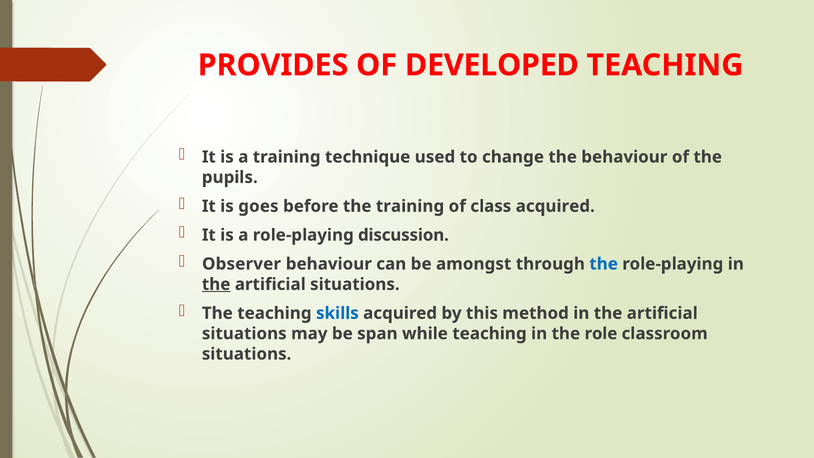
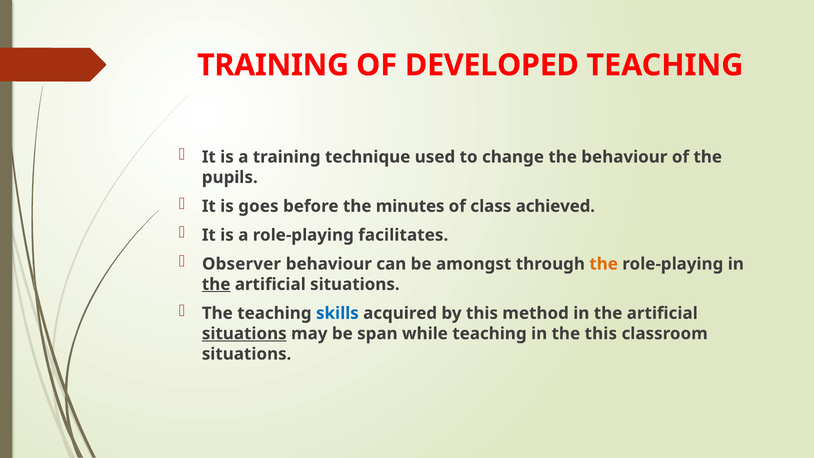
PROVIDES at (273, 65): PROVIDES -> TRAINING
the training: training -> minutes
class acquired: acquired -> achieved
discussion: discussion -> facilitates
the at (604, 264) colour: blue -> orange
situations at (244, 334) underline: none -> present
the role: role -> this
